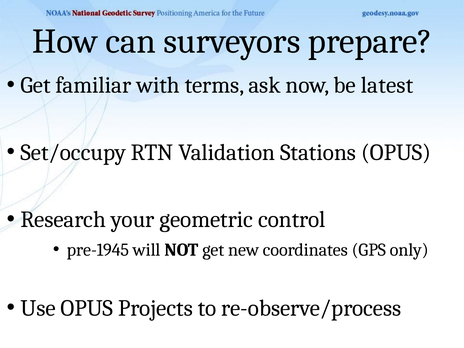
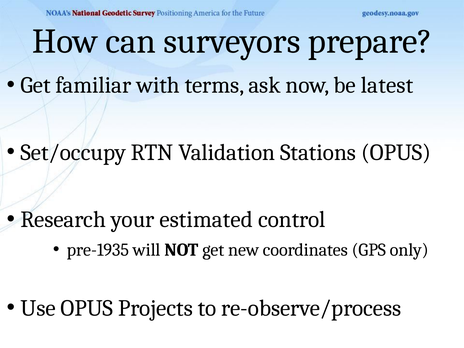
geometric: geometric -> estimated
pre-1945: pre-1945 -> pre-1935
